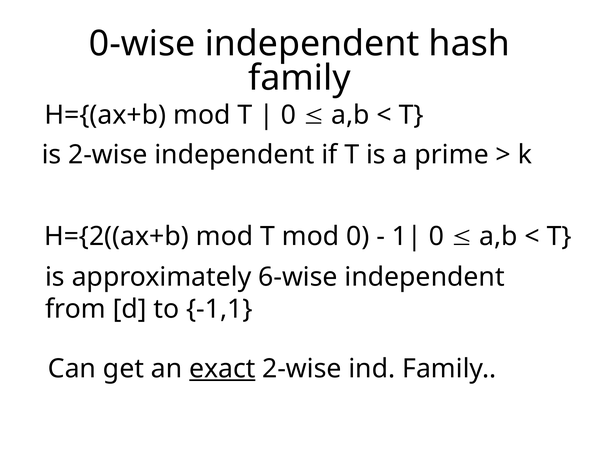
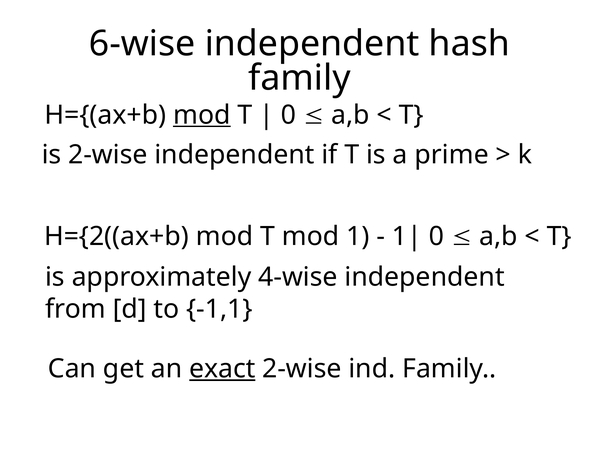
0-wise: 0-wise -> 6-wise
mod at (202, 115) underline: none -> present
mod 0: 0 -> 1
6-wise: 6-wise -> 4-wise
